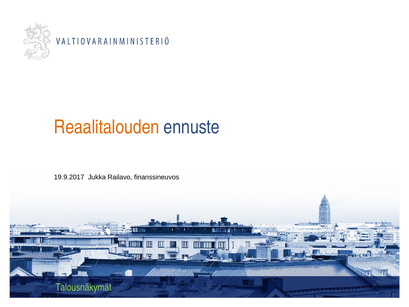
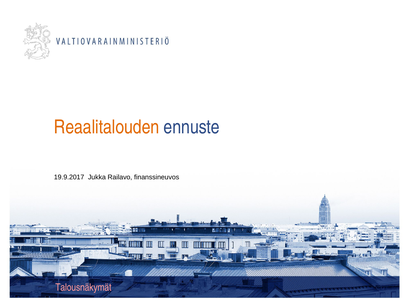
Talousnäkymät colour: light green -> pink
